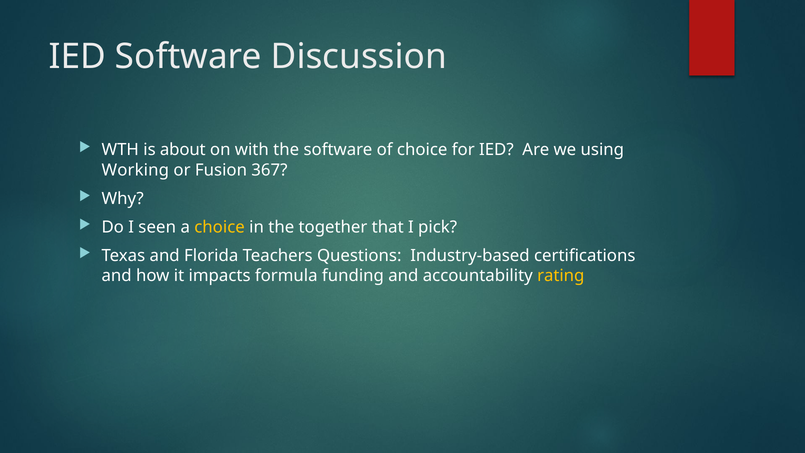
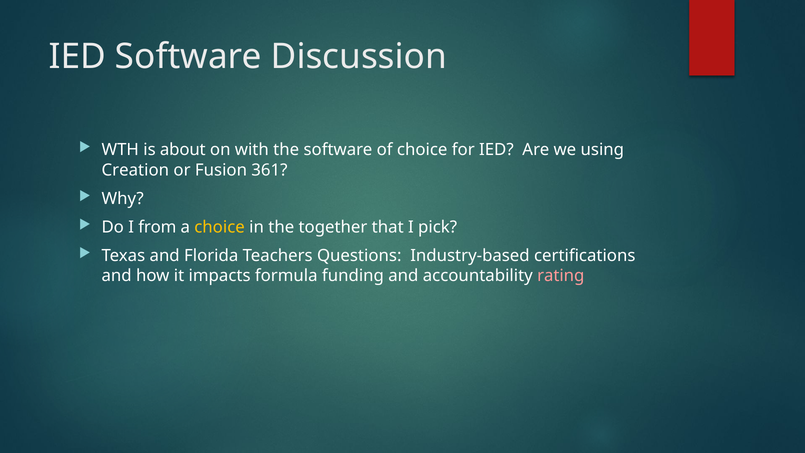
Working: Working -> Creation
367: 367 -> 361
seen: seen -> from
rating colour: yellow -> pink
